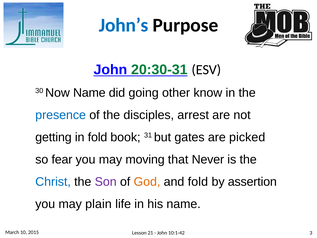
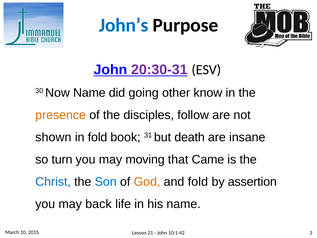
20:30-31 colour: green -> purple
presence colour: blue -> orange
arrest: arrest -> follow
getting: getting -> shown
gates: gates -> death
picked: picked -> insane
fear: fear -> turn
Never: Never -> Came
Son colour: purple -> blue
plain: plain -> back
